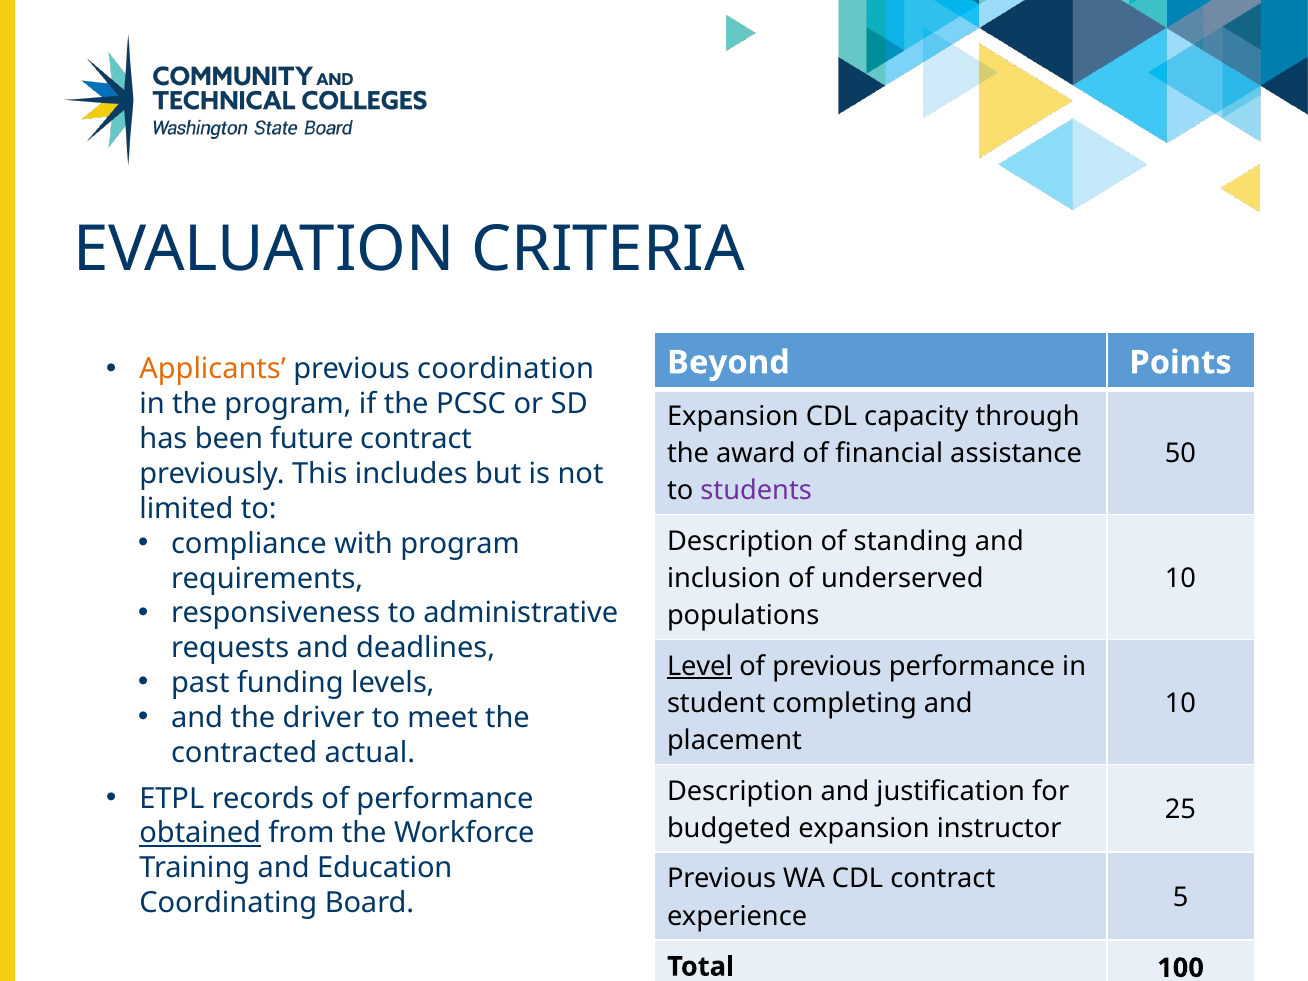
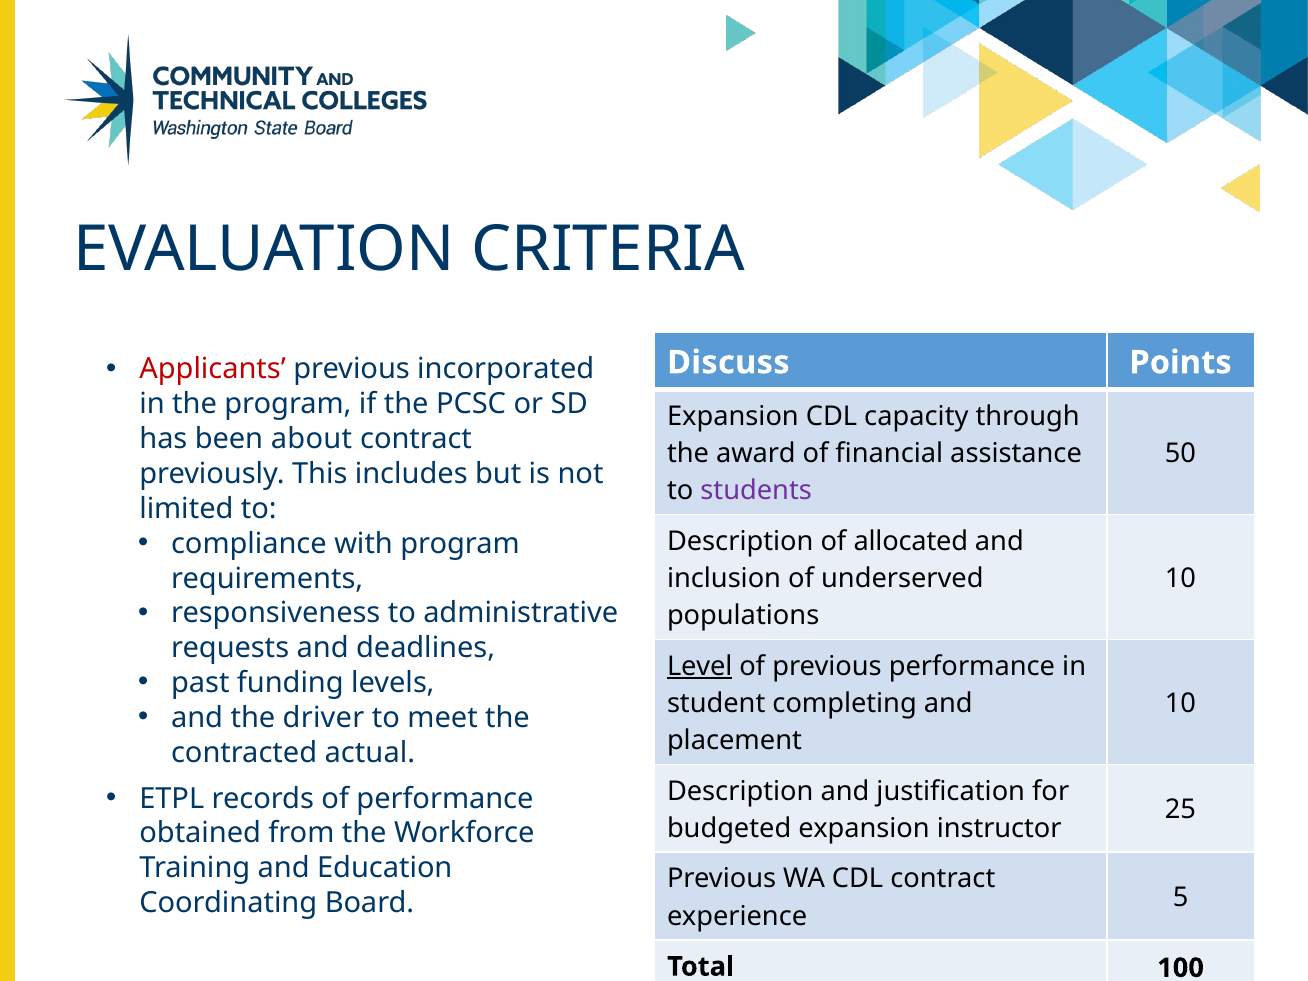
Applicants colour: orange -> red
coordination: coordination -> incorporated
Beyond: Beyond -> Discuss
future: future -> about
standing: standing -> allocated
obtained underline: present -> none
